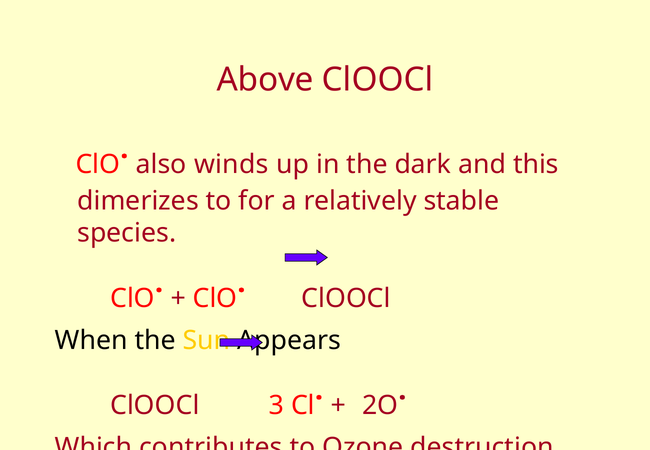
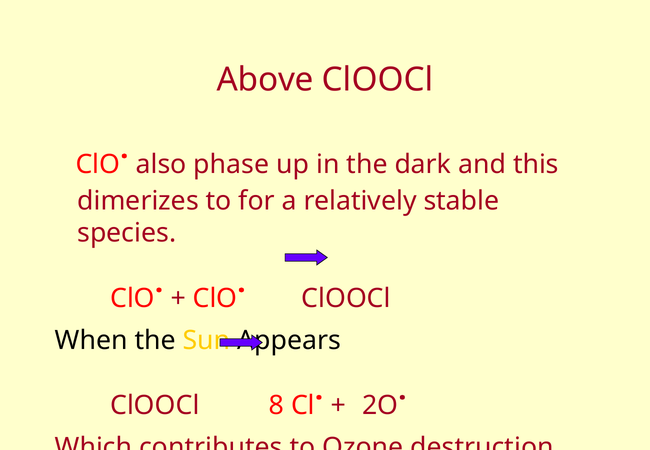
winds: winds -> phase
3: 3 -> 8
